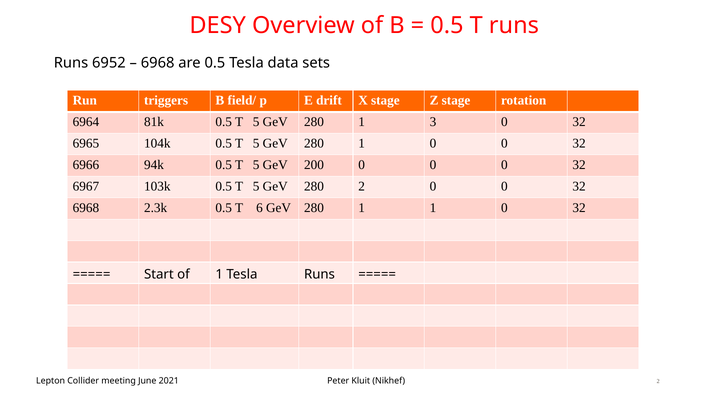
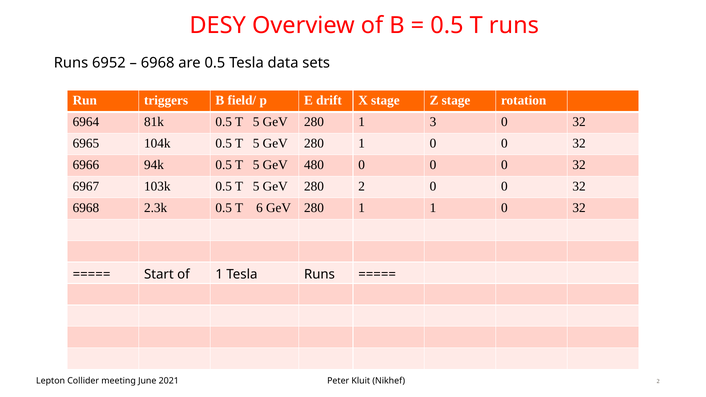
200: 200 -> 480
